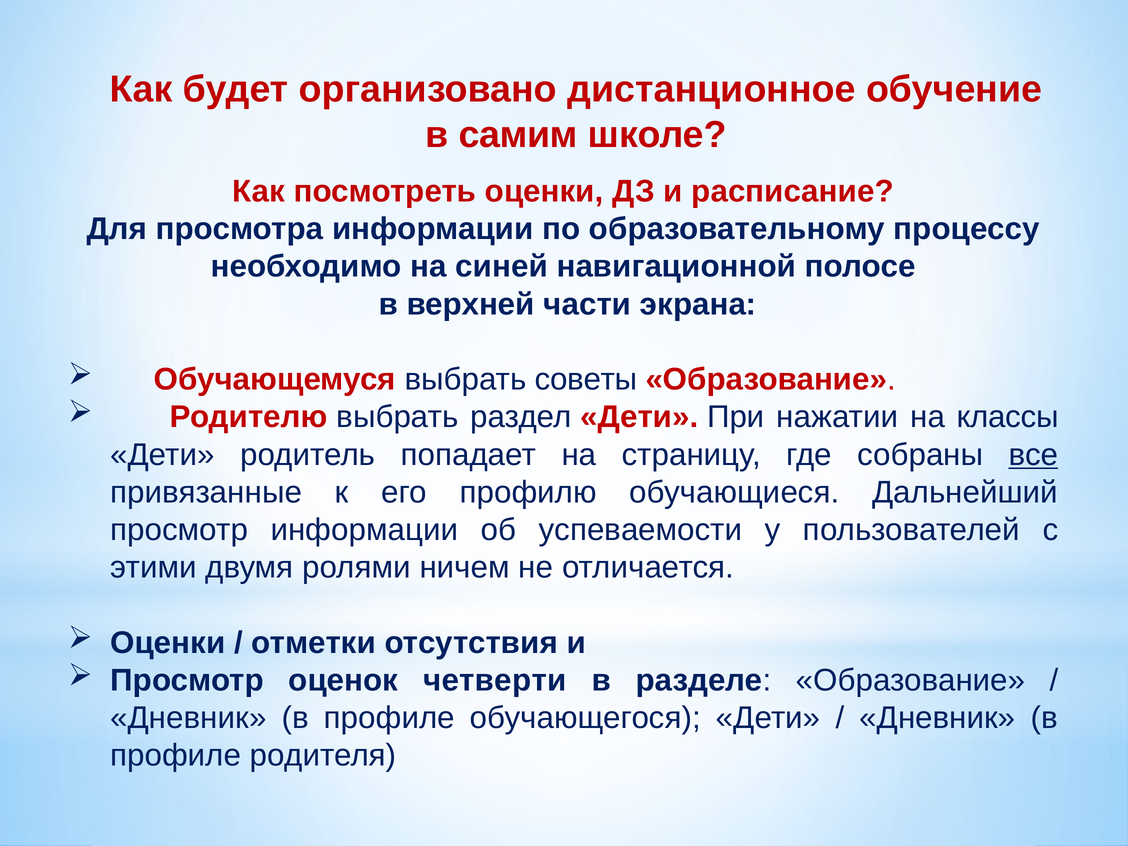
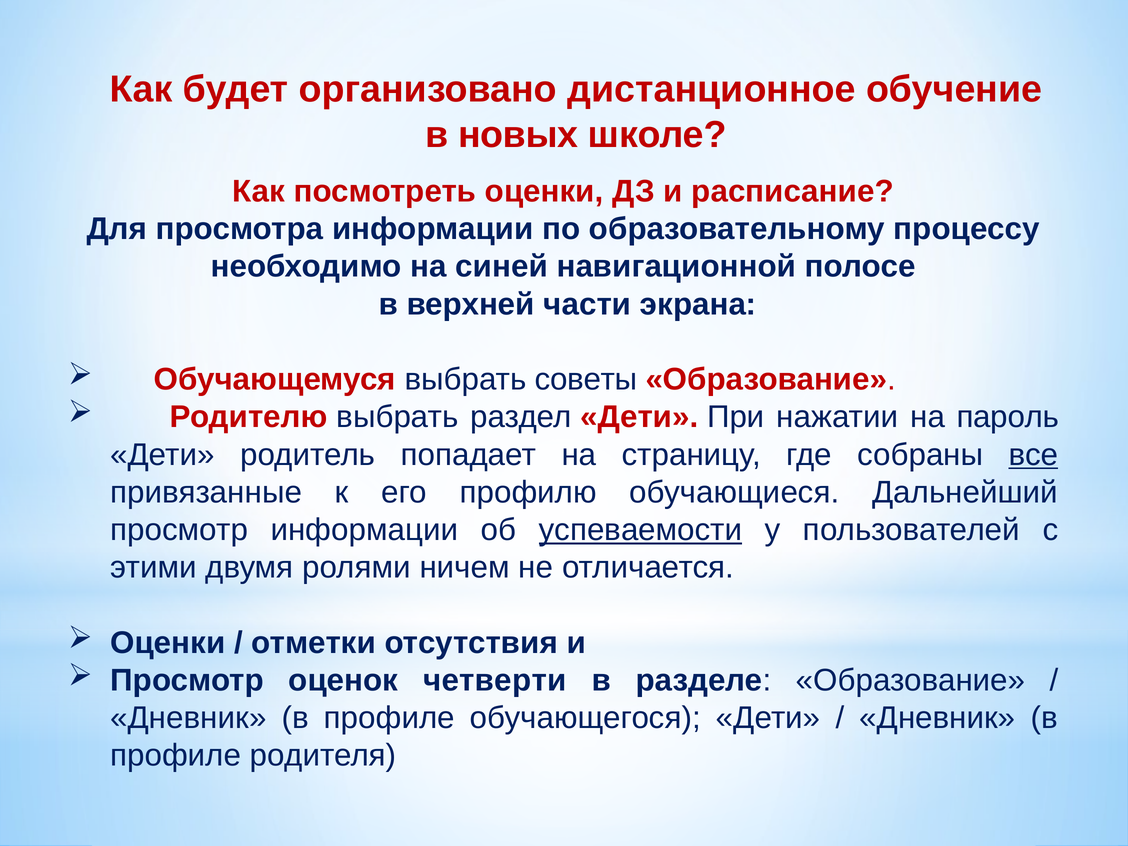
самим: самим -> новых
классы: классы -> пароль
успеваемости underline: none -> present
